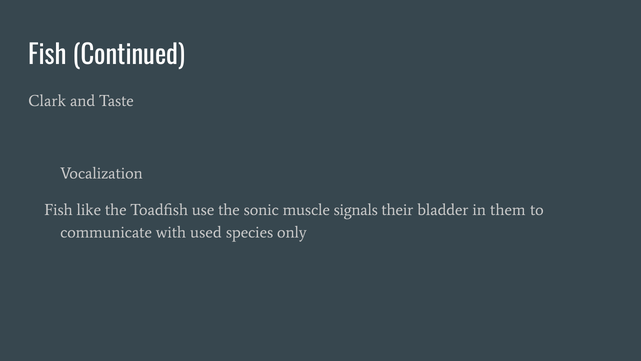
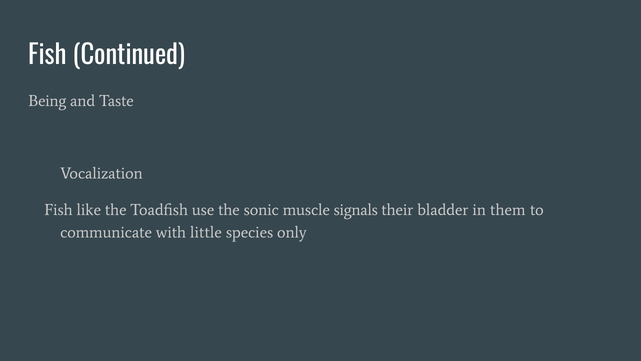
Clark: Clark -> Being
used: used -> little
